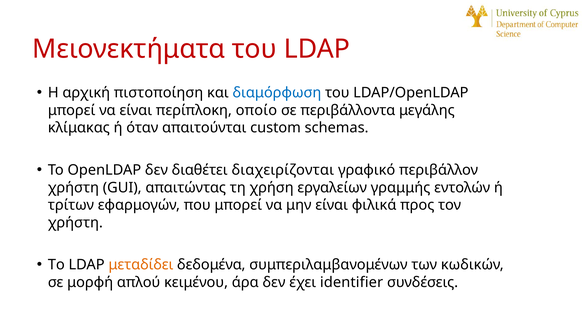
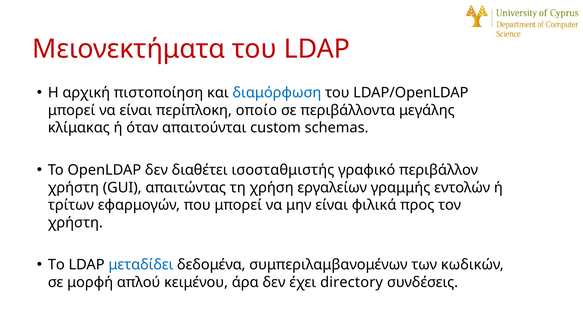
διαχειρίζονται: διαχειρίζονται -> ισοσταθμιστής
μεταδίδει colour: orange -> blue
identifier: identifier -> directory
